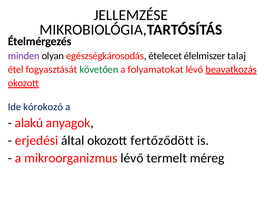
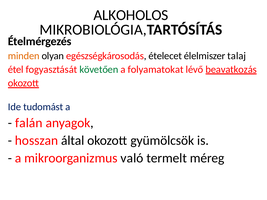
JELLEMZÉSE: JELLEMZÉSE -> ALKOHOLOS
minden colour: purple -> orange
kórokozó: kórokozó -> tudomást
alakú: alakú -> falán
erjedési: erjedési -> hosszan
fertőződött: fertőződött -> gyümölcsök
mikroorganizmus lévő: lévő -> való
